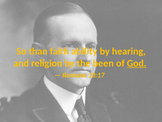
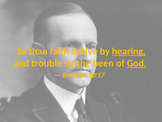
ability: ability -> derive
hearing underline: none -> present
religion: religion -> trouble
